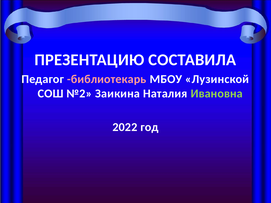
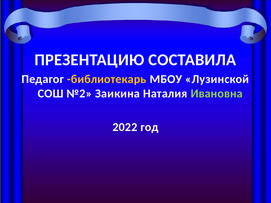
библиотекарь colour: pink -> yellow
